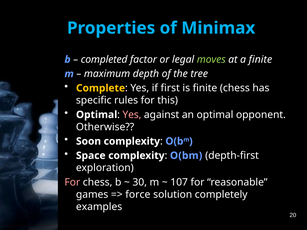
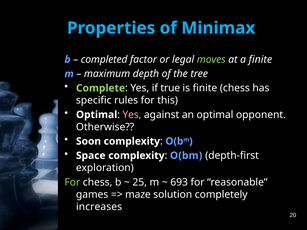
Complete colour: yellow -> light green
first: first -> true
For at (72, 182) colour: pink -> light green
30: 30 -> 25
107: 107 -> 693
force: force -> maze
examples: examples -> increases
